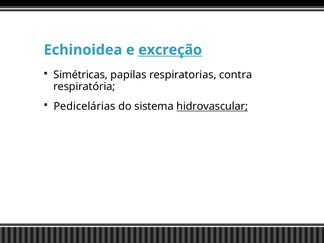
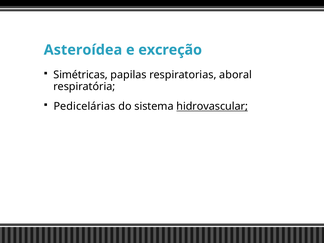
Echinoidea: Echinoidea -> Asteroídea
excreção underline: present -> none
contra: contra -> aboral
